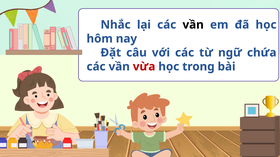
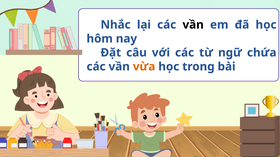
vừa colour: red -> orange
